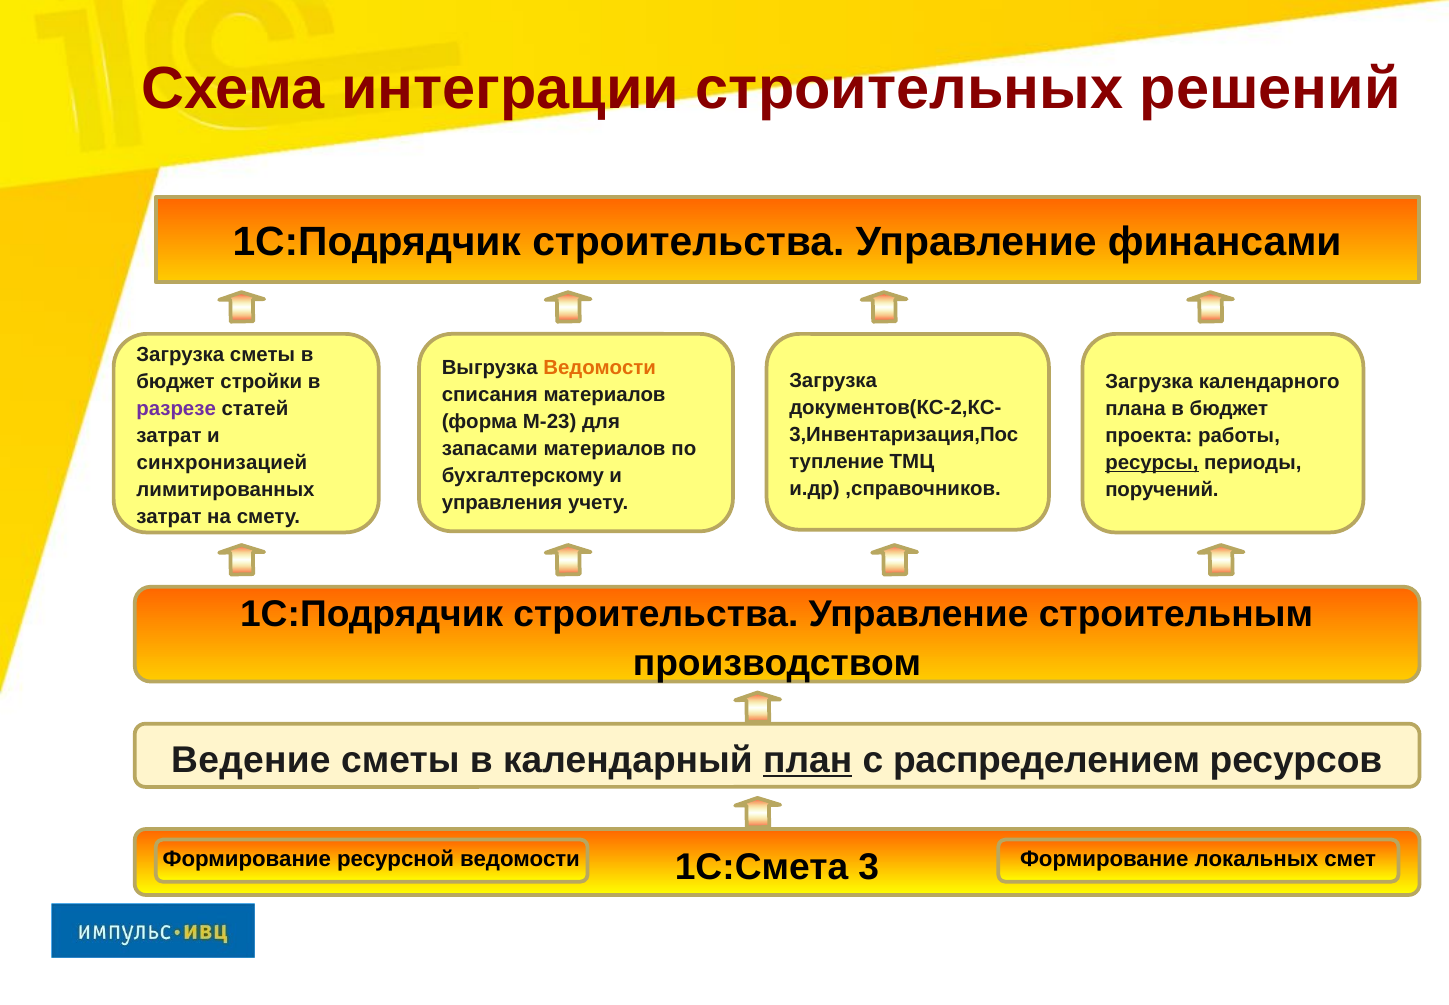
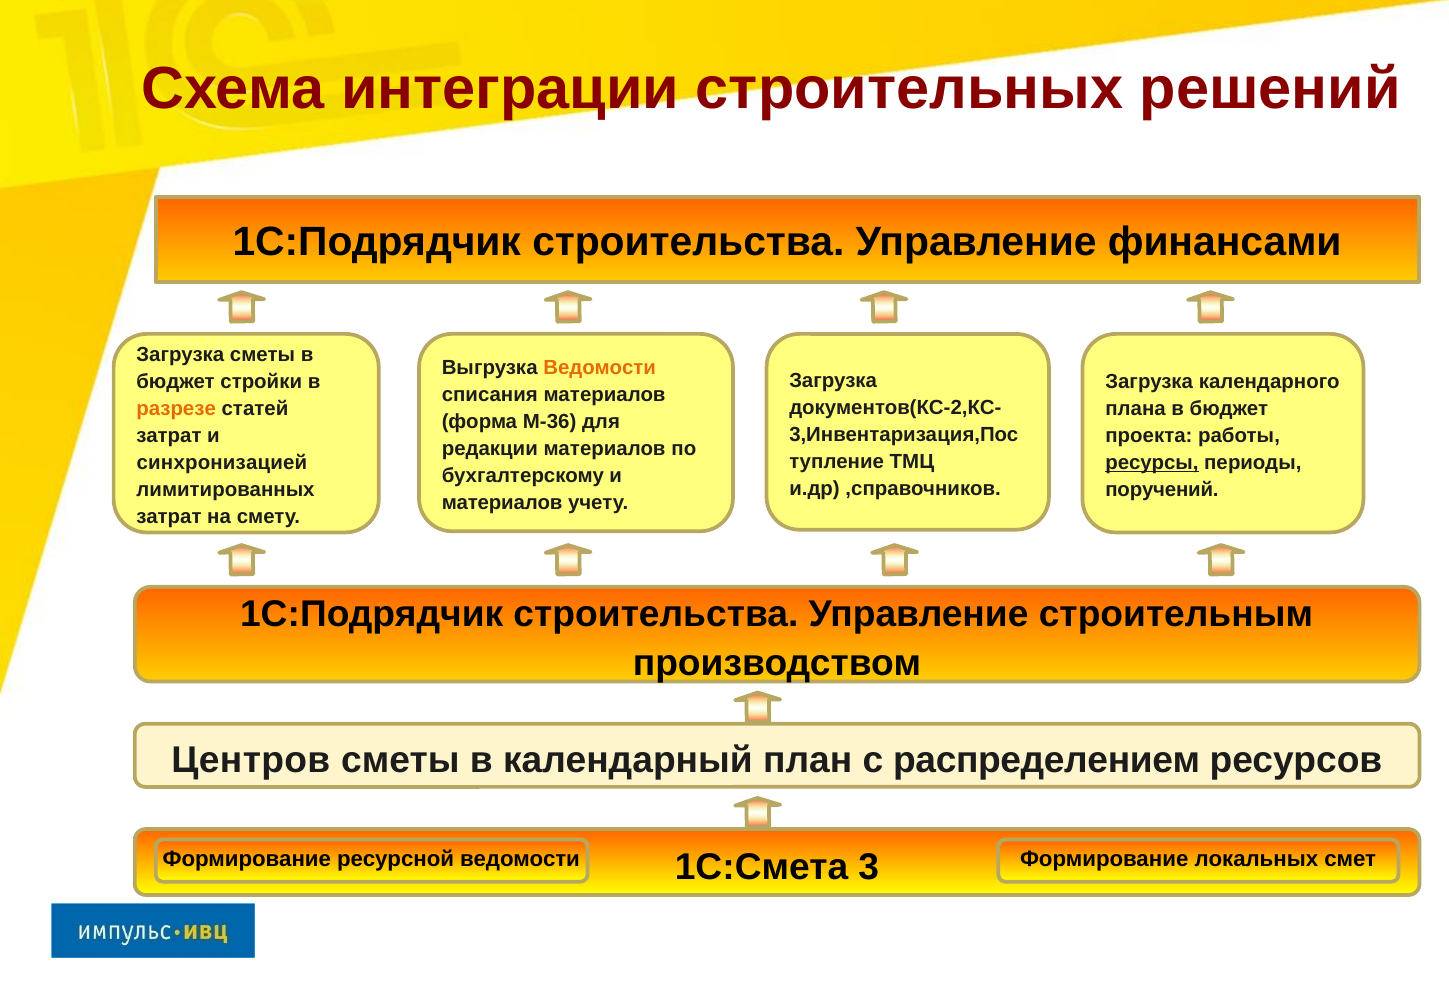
разрезе colour: purple -> orange
М-23: М-23 -> М-36
запасами: запасами -> редакции
управления at (502, 502): управления -> материалов
Ведение: Ведение -> Центров
план underline: present -> none
